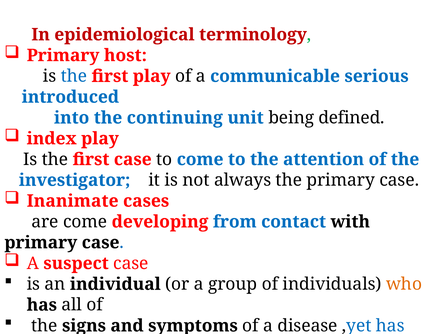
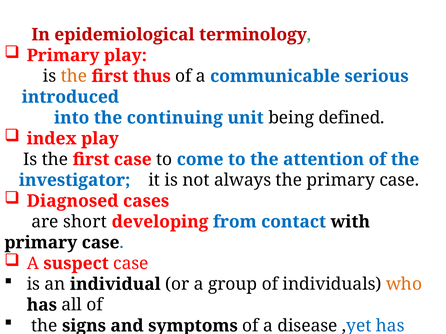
Primary host: host -> play
the at (74, 76) colour: blue -> orange
first play: play -> thus
Inanimate at (73, 201): Inanimate -> Diagnosed
are come: come -> short
